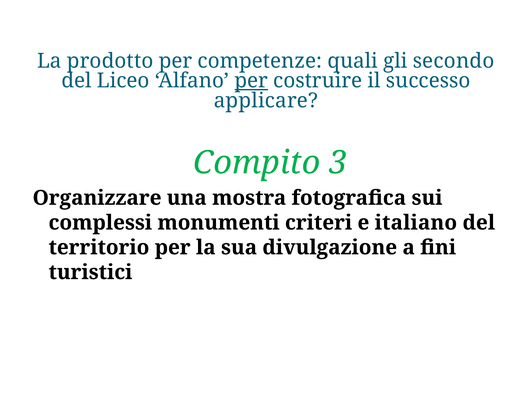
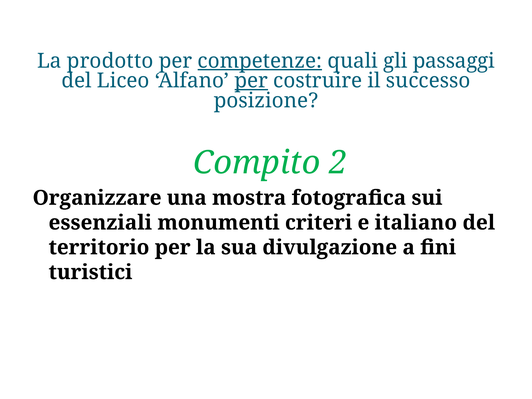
competenze underline: none -> present
secondo: secondo -> passaggi
applicare: applicare -> posizione
3: 3 -> 2
complessi: complessi -> essenziali
